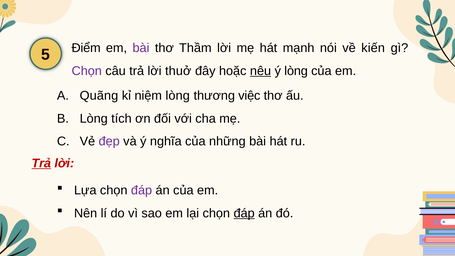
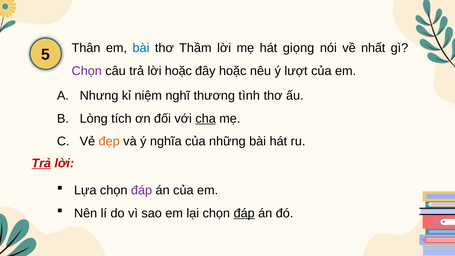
Điểm: Điểm -> Thân
bài at (141, 48) colour: purple -> blue
mạnh: mạnh -> giọng
kiến: kiến -> nhất
lời thuở: thuở -> hoặc
nêu underline: present -> none
ý lòng: lòng -> lượt
Quãng: Quãng -> Nhưng
niệm lòng: lòng -> nghĩ
việc: việc -> tình
cha underline: none -> present
đẹp colour: purple -> orange
